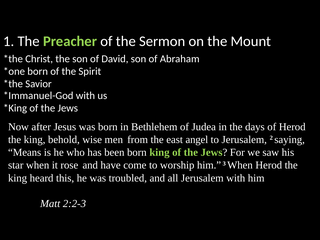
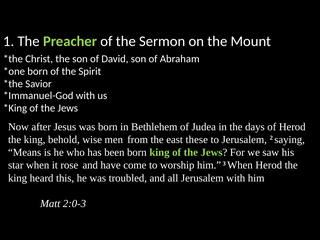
angel: angel -> these
2:2-3: 2:2-3 -> 2:0-3
